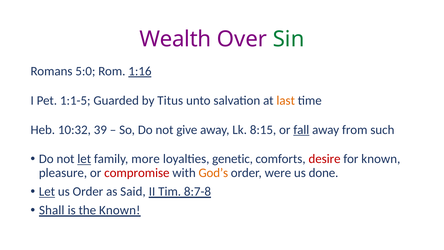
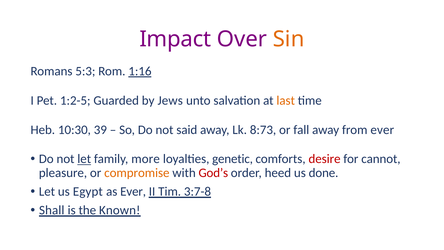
Wealth: Wealth -> Impact
Sin colour: green -> orange
5:0: 5:0 -> 5:3
1:1-5: 1:1-5 -> 1:2-5
Titus: Titus -> Jews
10:32: 10:32 -> 10:30
give: give -> said
8:15: 8:15 -> 8:73
fall underline: present -> none
from such: such -> ever
for known: known -> cannot
compromise colour: red -> orange
God’s colour: orange -> red
were: were -> heed
Let at (47, 191) underline: present -> none
us Order: Order -> Egypt
as Said: Said -> Ever
8:7-8: 8:7-8 -> 3:7-8
